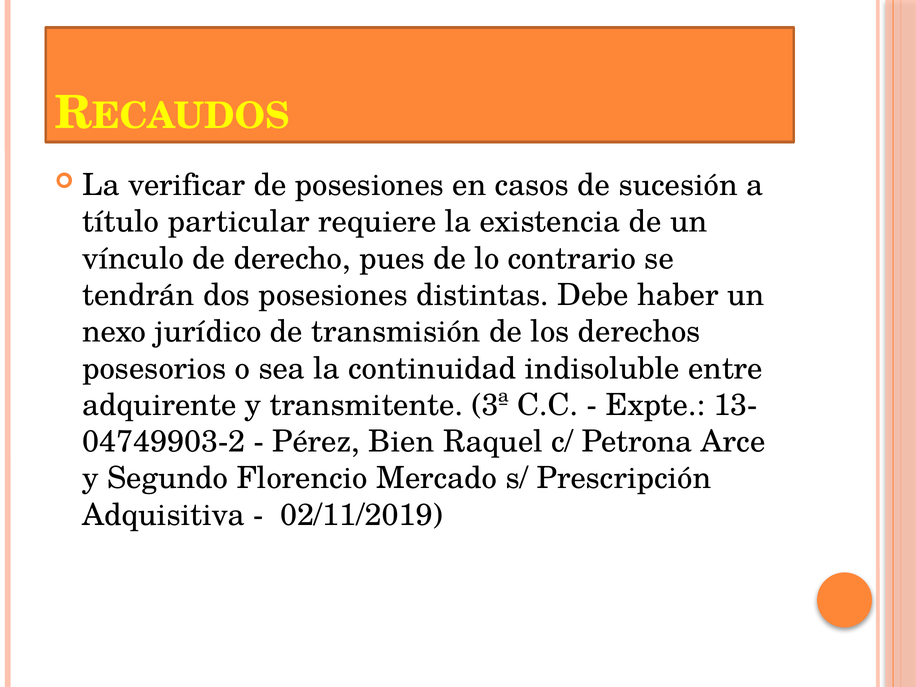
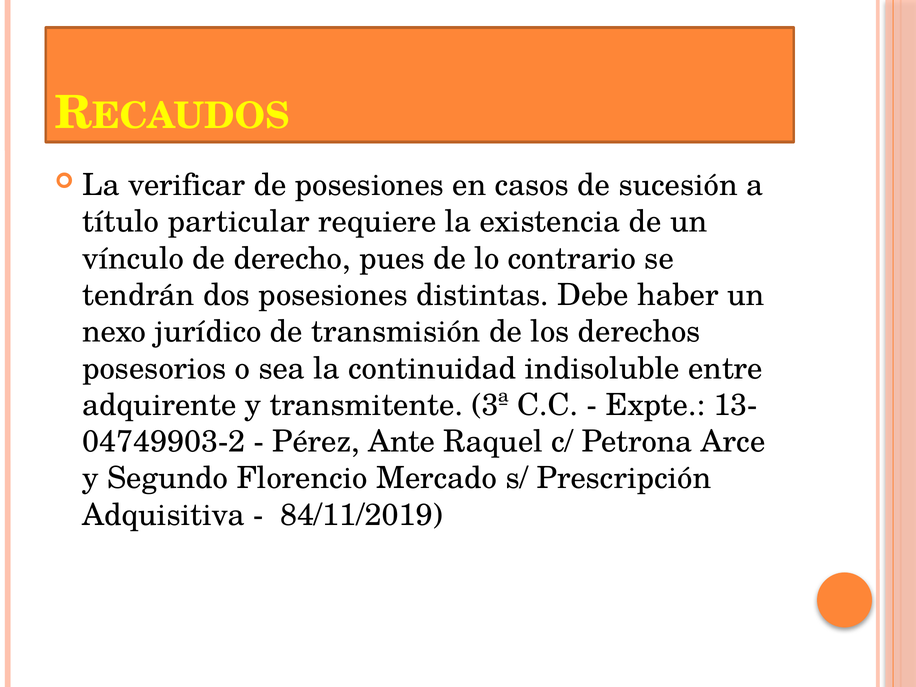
Bien: Bien -> Ante
02/11/2019: 02/11/2019 -> 84/11/2019
